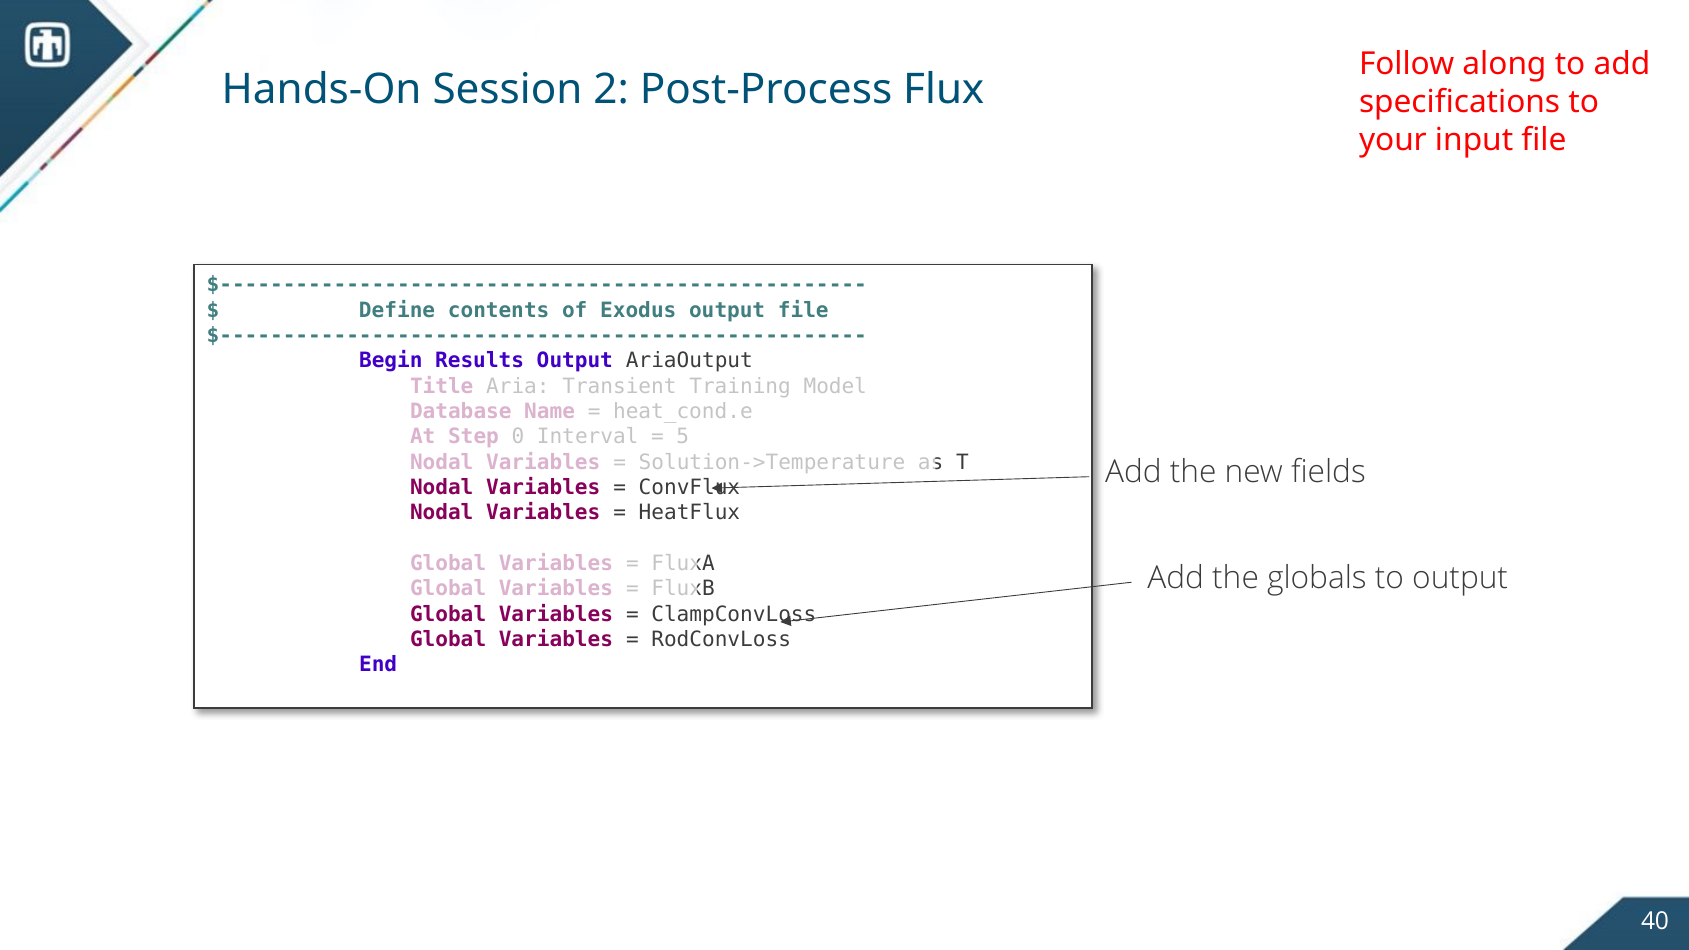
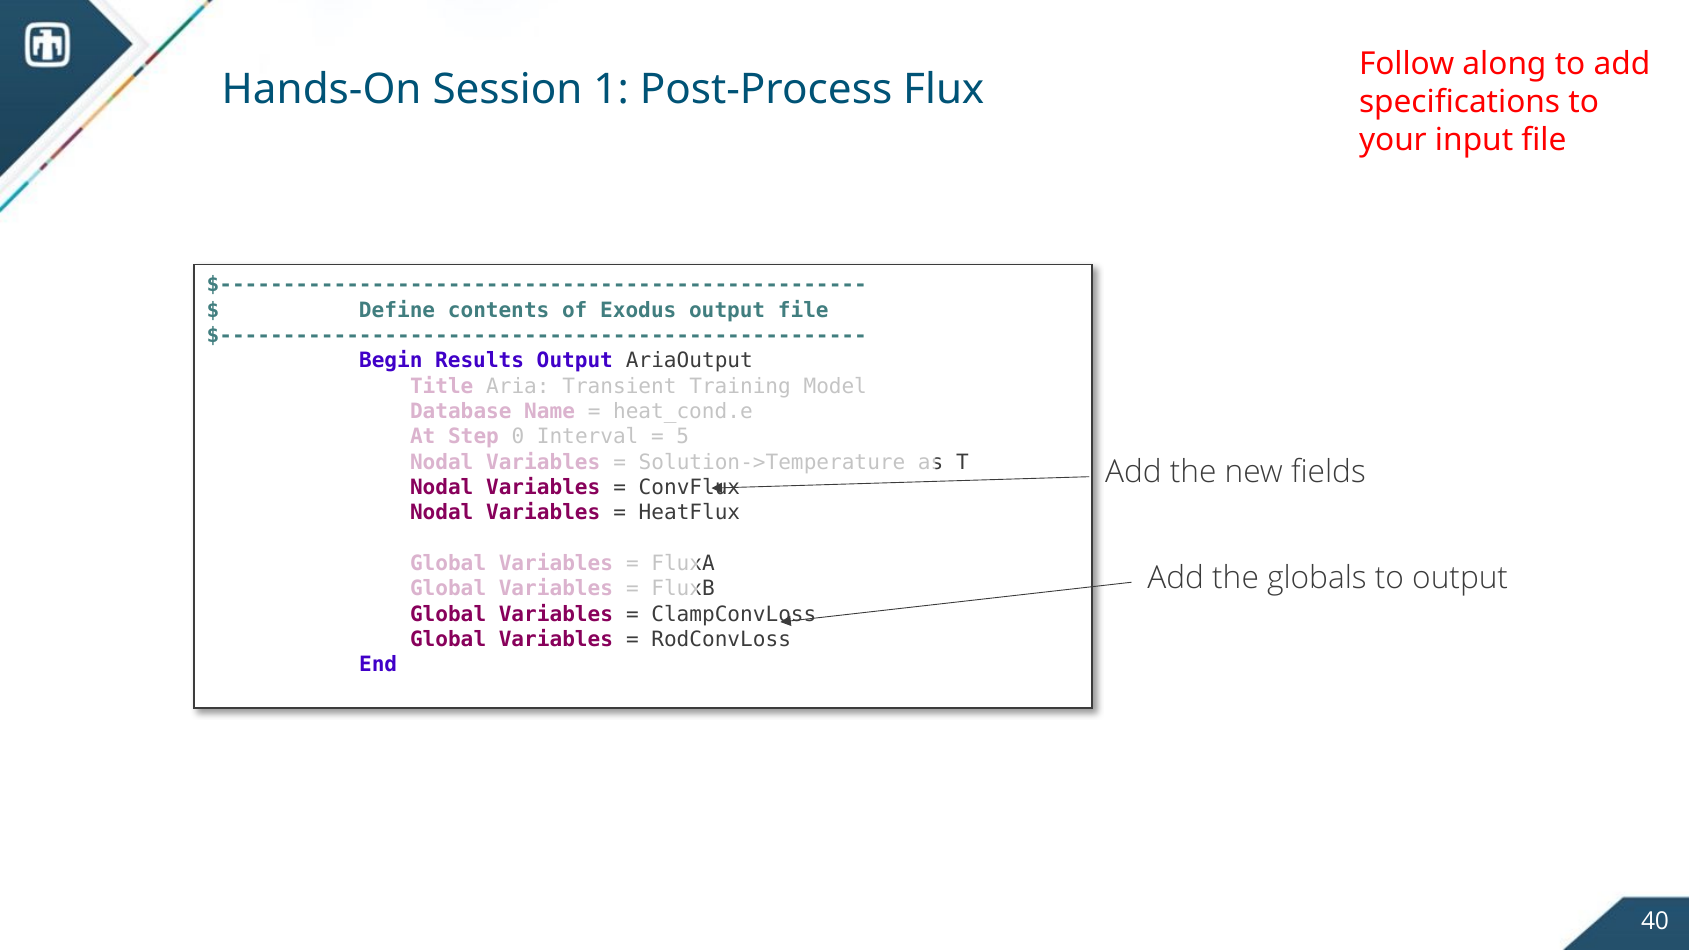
2: 2 -> 1
